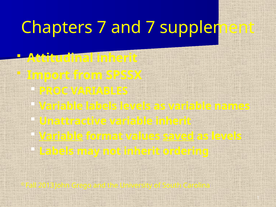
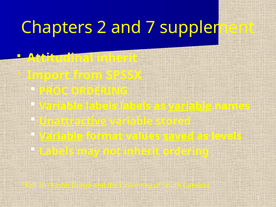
Chapters 7: 7 -> 2
PROC VARIABLES: VARIABLES -> ORDERING
labels levels: levels -> labels
variable at (190, 106) underline: none -> present
Unattractive underline: none -> present
variable inherit: inherit -> stored
